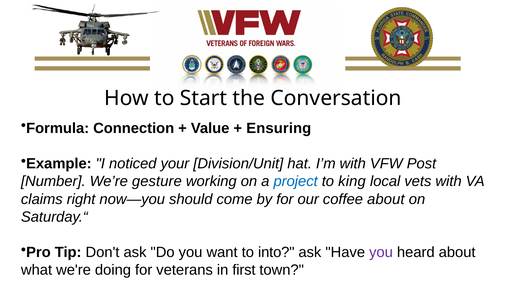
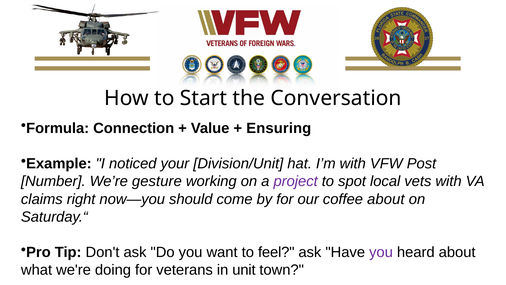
project colour: blue -> purple
king: king -> spot
into: into -> feel
first: first -> unit
